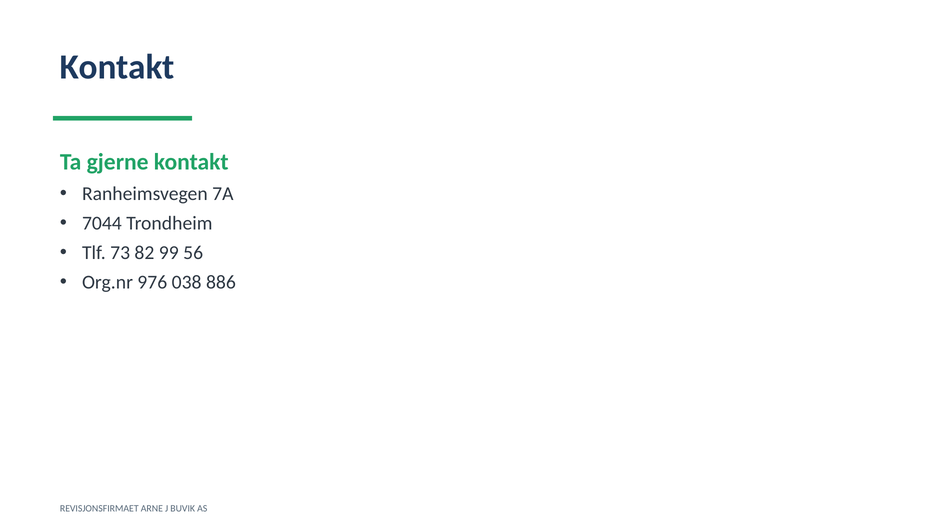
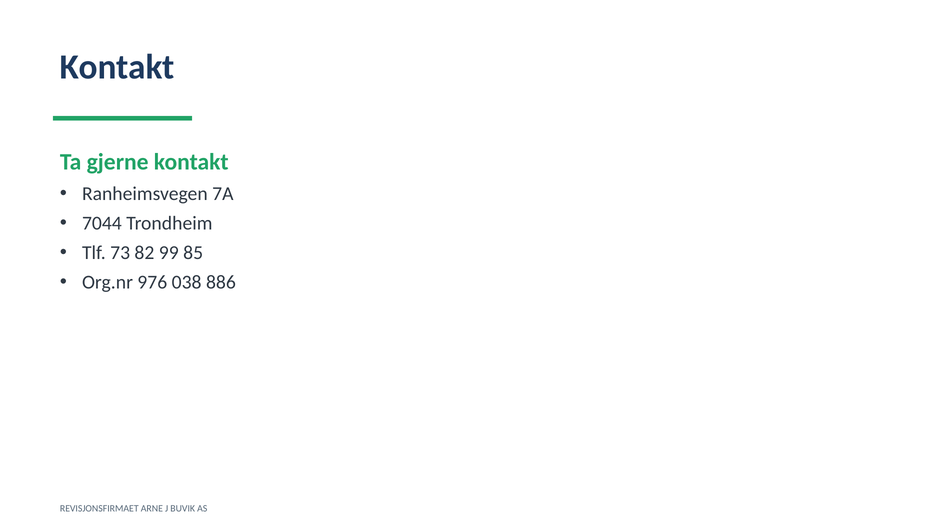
56: 56 -> 85
